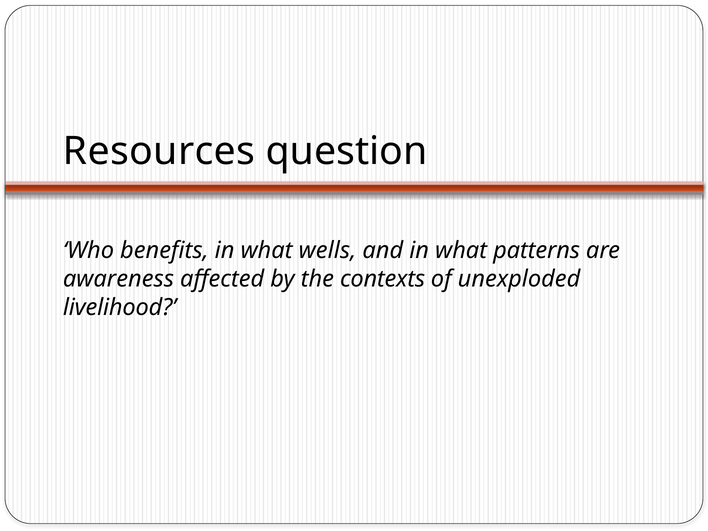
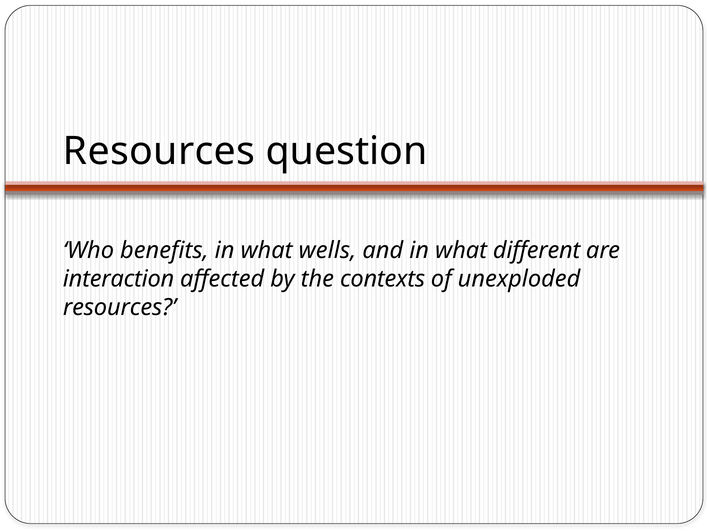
patterns: patterns -> different
awareness: awareness -> interaction
livelihood at (120, 307): livelihood -> resources
